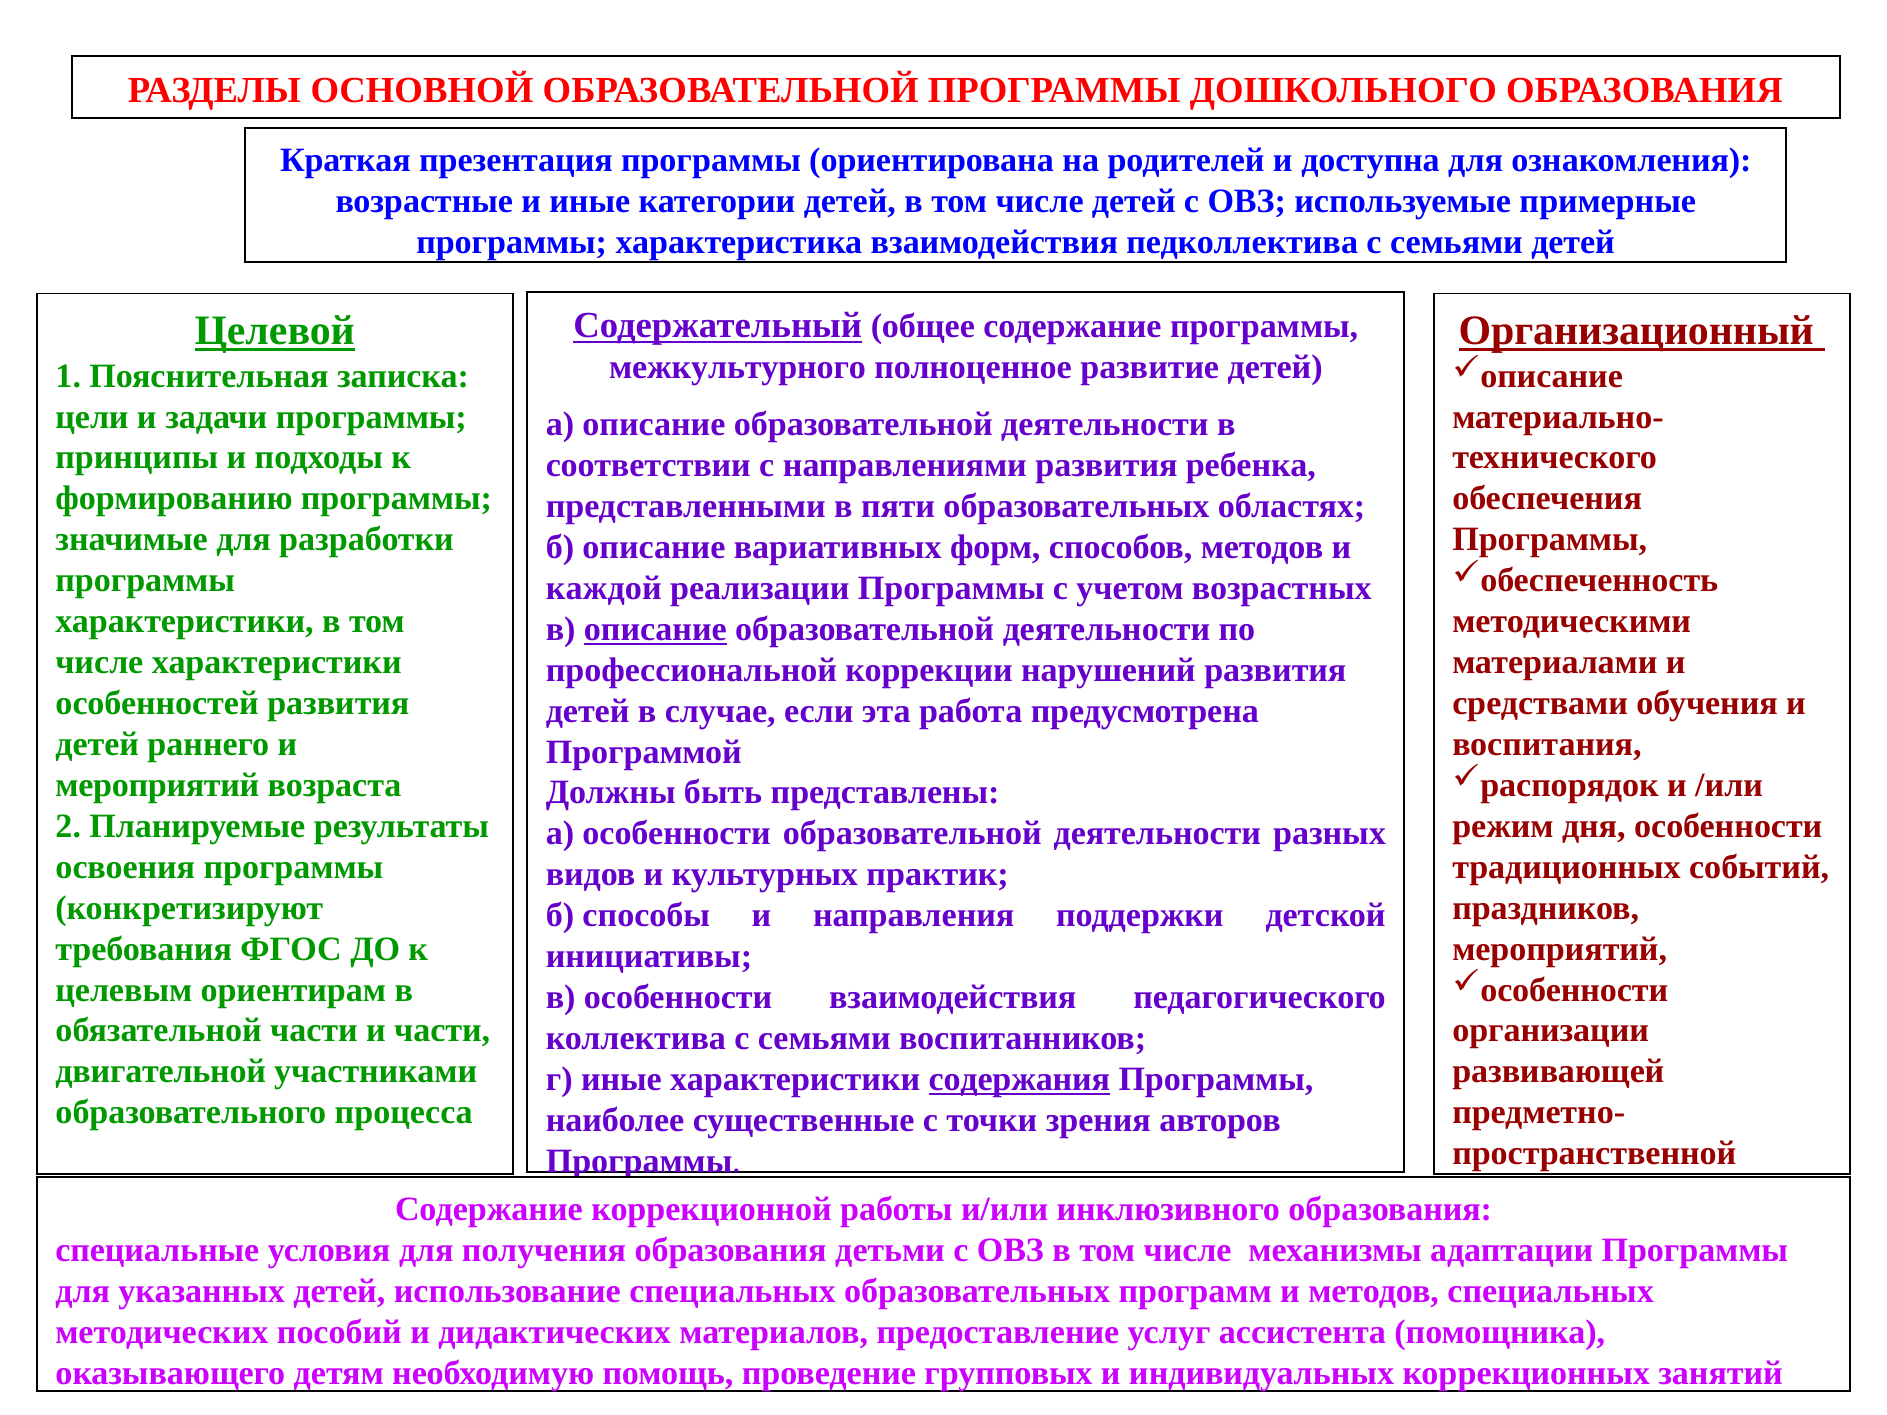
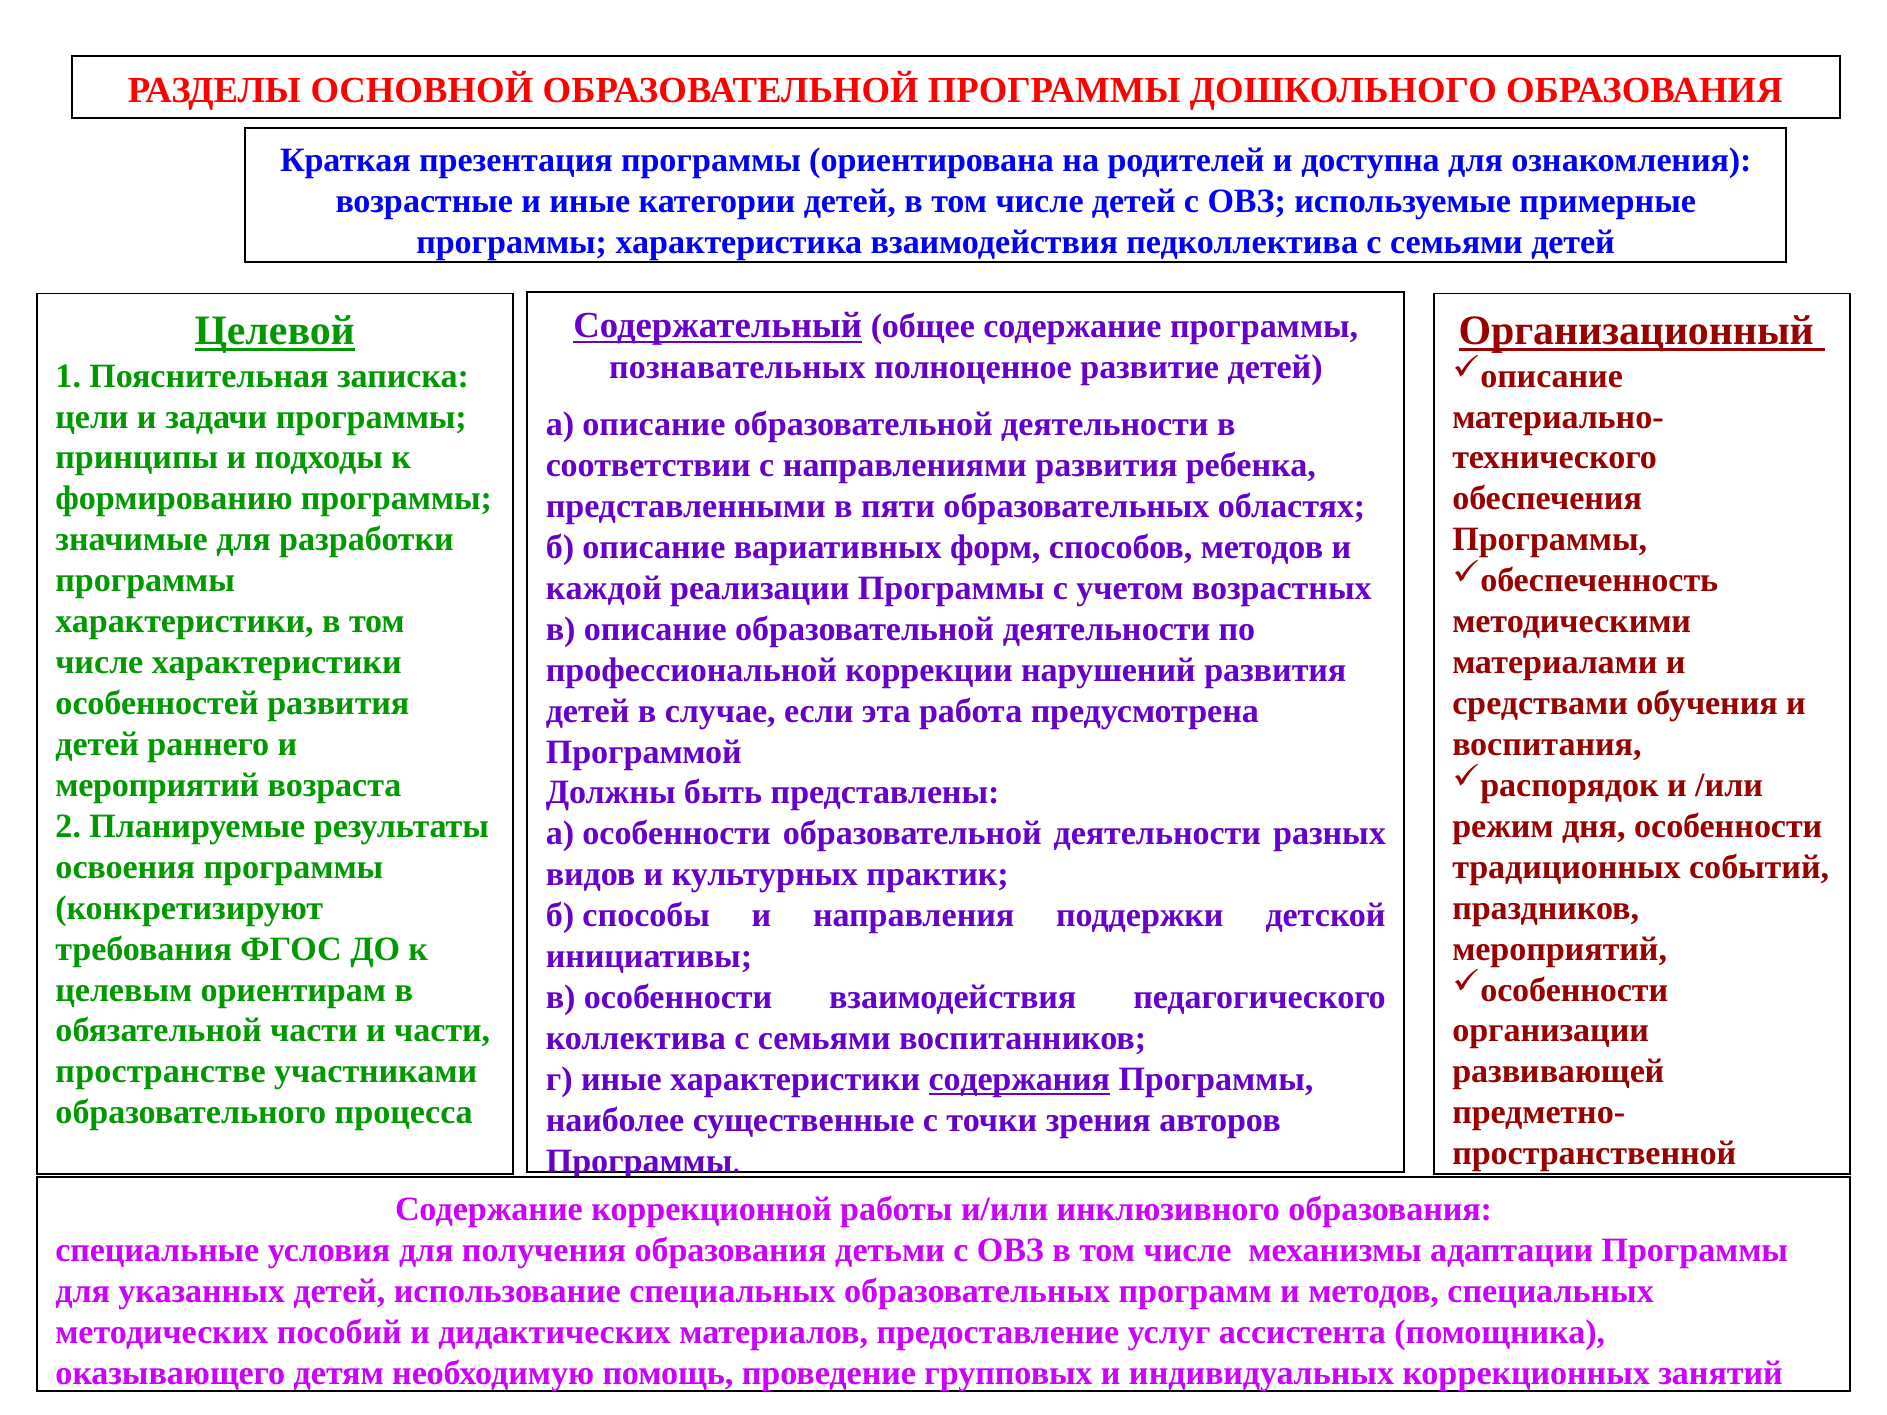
межкультурного: межкультурного -> познавательных
описание at (655, 629) underline: present -> none
двигательной: двигательной -> пространстве
